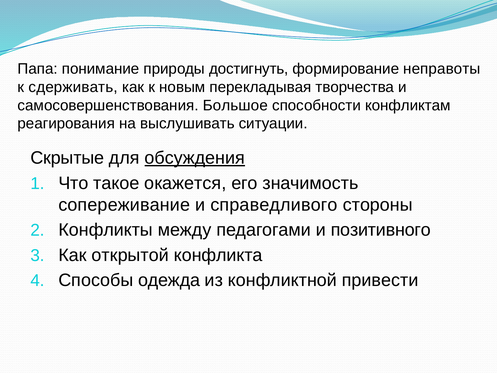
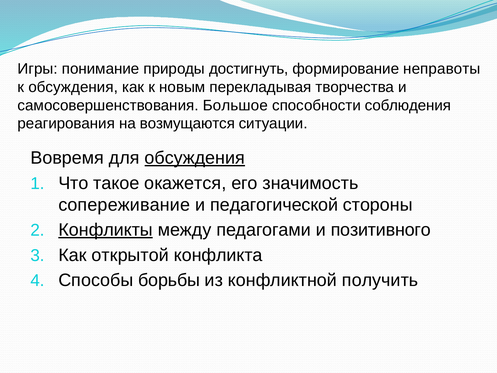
Папа: Папа -> Игры
к сдерживать: сдерживать -> обсуждения
конфликтам: конфликтам -> соблюдения
выслушивать: выслушивать -> возмущаются
Скрытые: Скрытые -> Вовремя
справедливого: справедливого -> педагогической
Конфликты underline: none -> present
одежда: одежда -> борьбы
привести: привести -> получить
